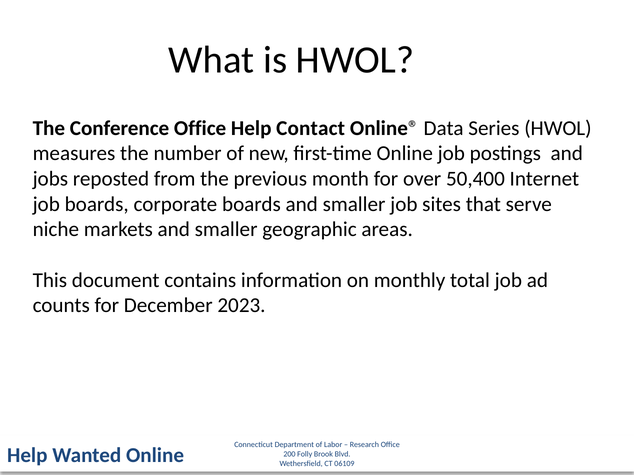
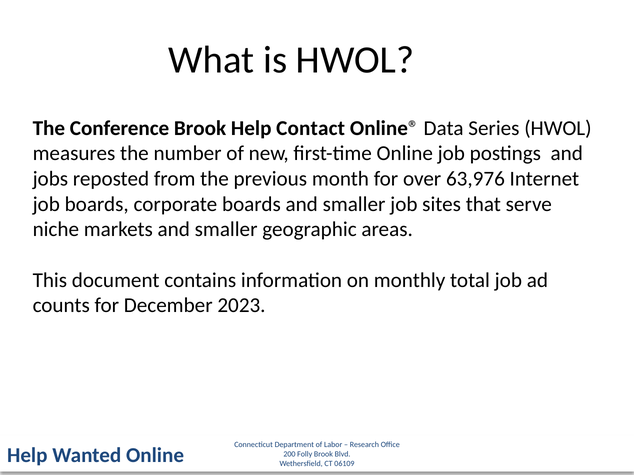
Conference Office: Office -> Brook
50,400: 50,400 -> 63,976
